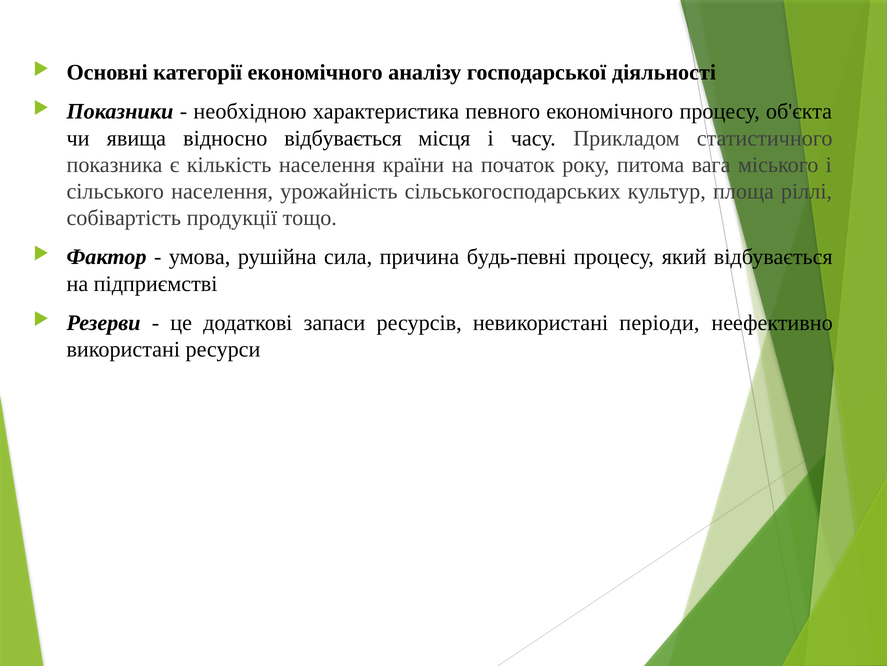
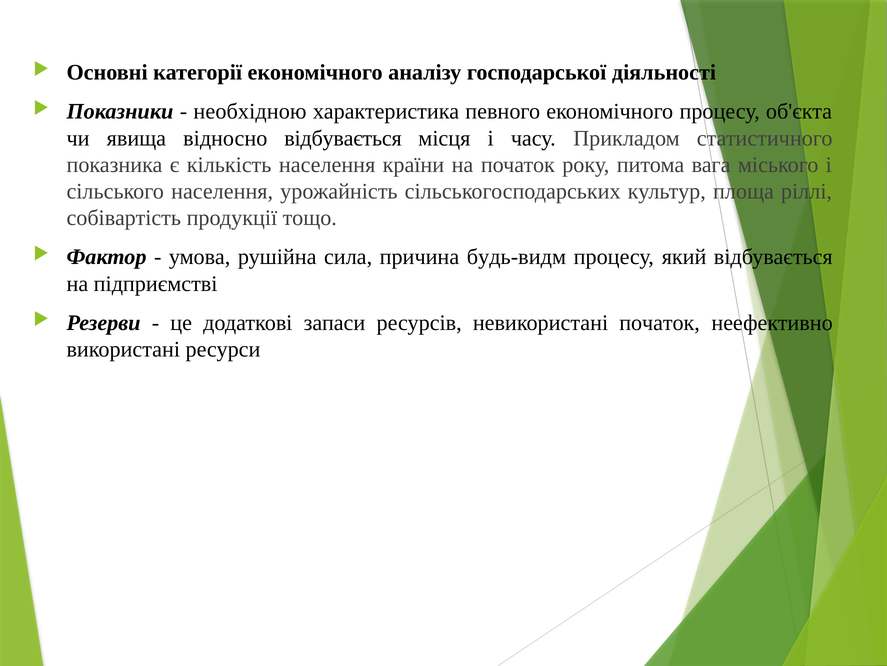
будь-певні: будь-певні -> будь-видм
невикористані періоди: періоди -> початок
